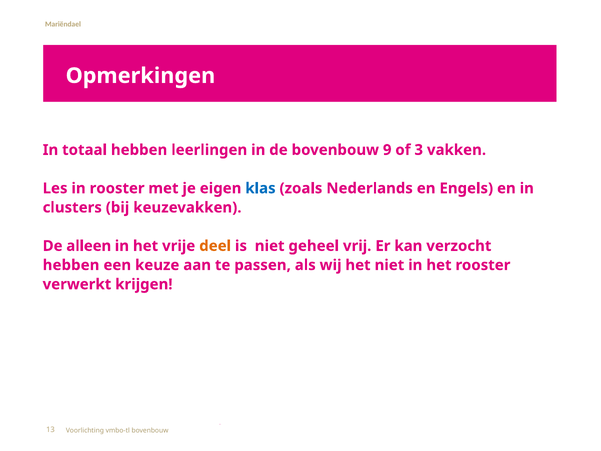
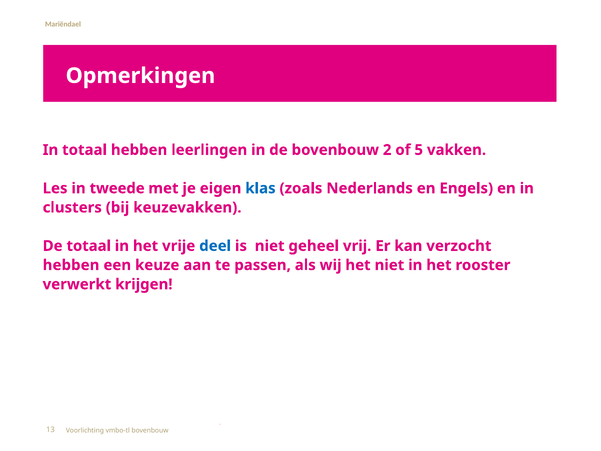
9: 9 -> 2
3: 3 -> 5
in rooster: rooster -> tweede
De alleen: alleen -> totaal
deel colour: orange -> blue
